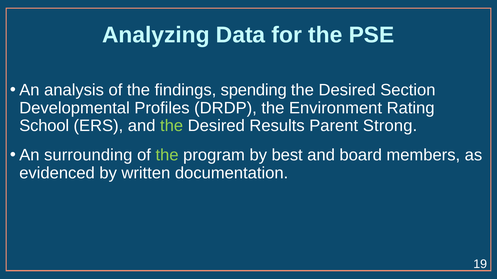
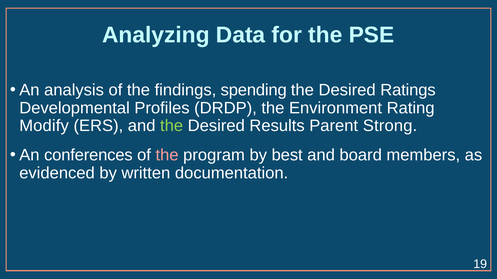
Section: Section -> Ratings
School: School -> Modify
surrounding: surrounding -> conferences
the at (167, 155) colour: light green -> pink
